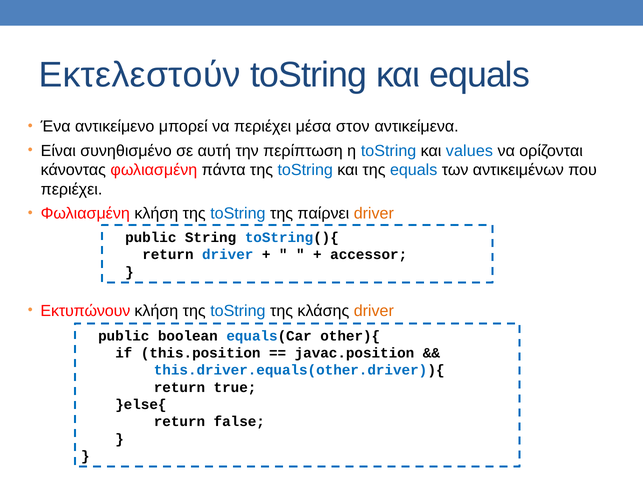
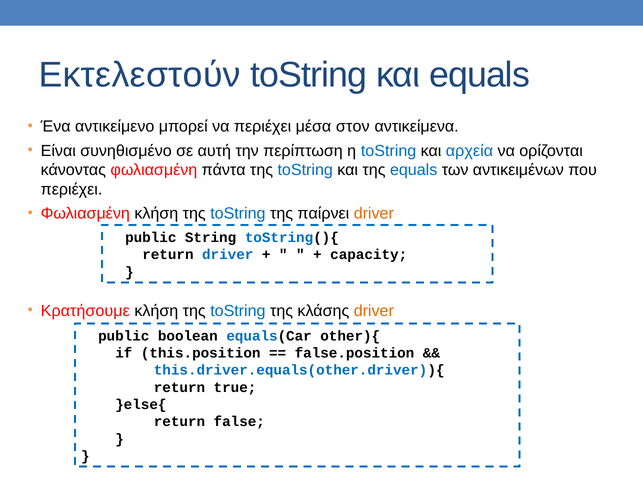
values: values -> αρχεία
accessor: accessor -> capacity
Εκτυπώνουν: Εκτυπώνουν -> Κρατήσουμε
javac.position: javac.position -> false.position
